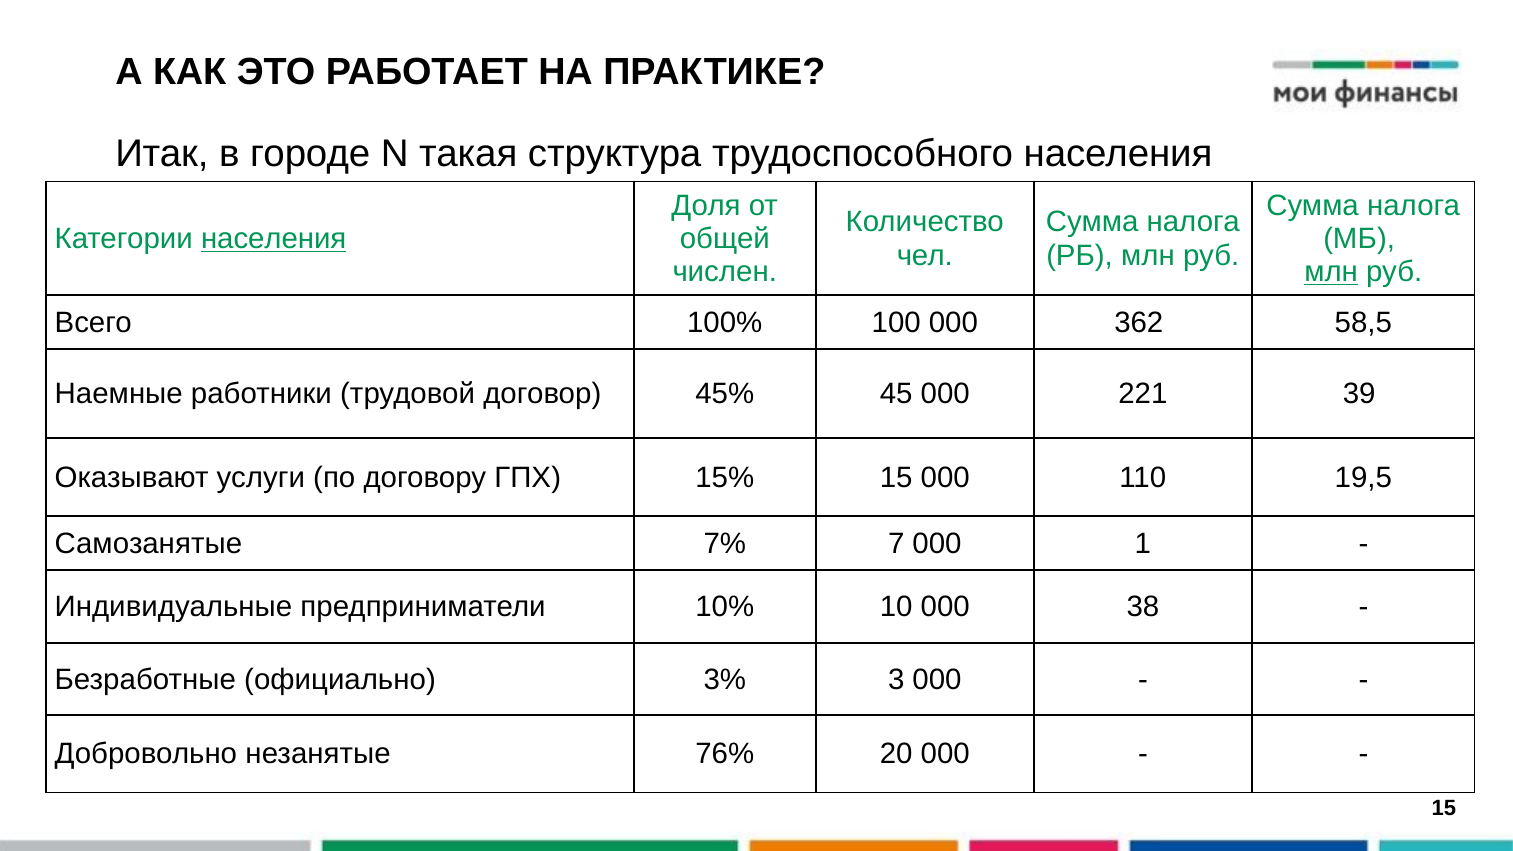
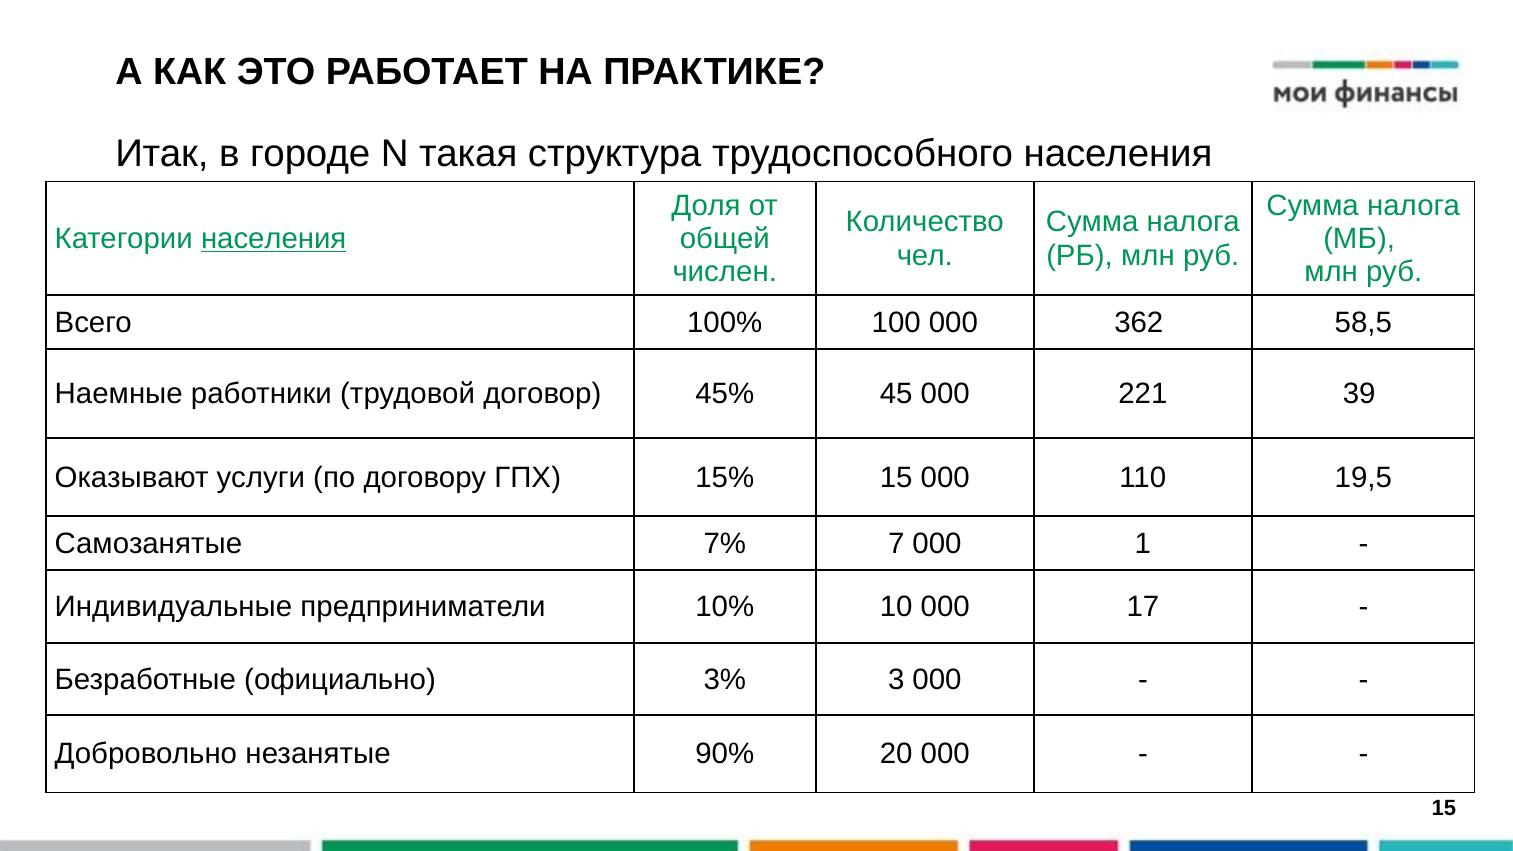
млн at (1331, 272) underline: present -> none
38: 38 -> 17
76%: 76% -> 90%
